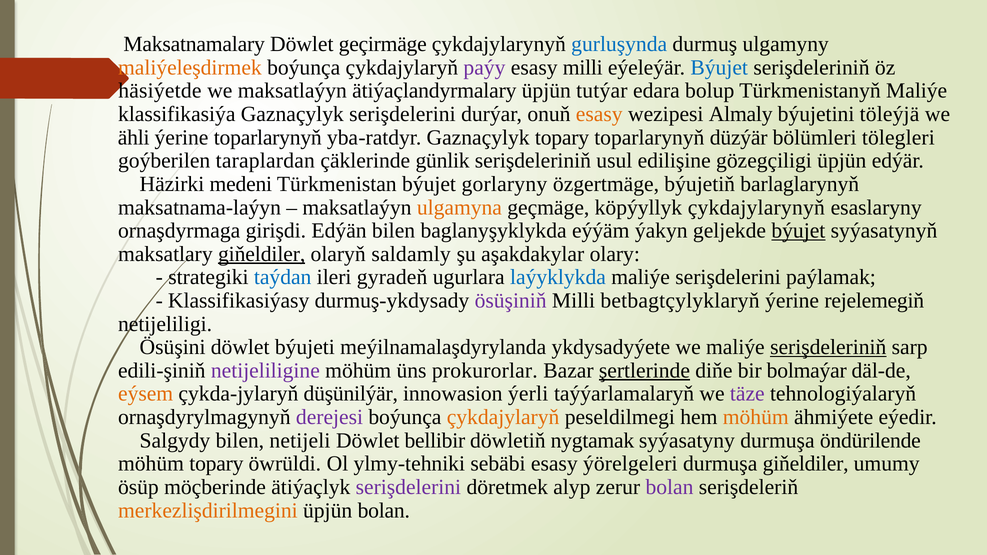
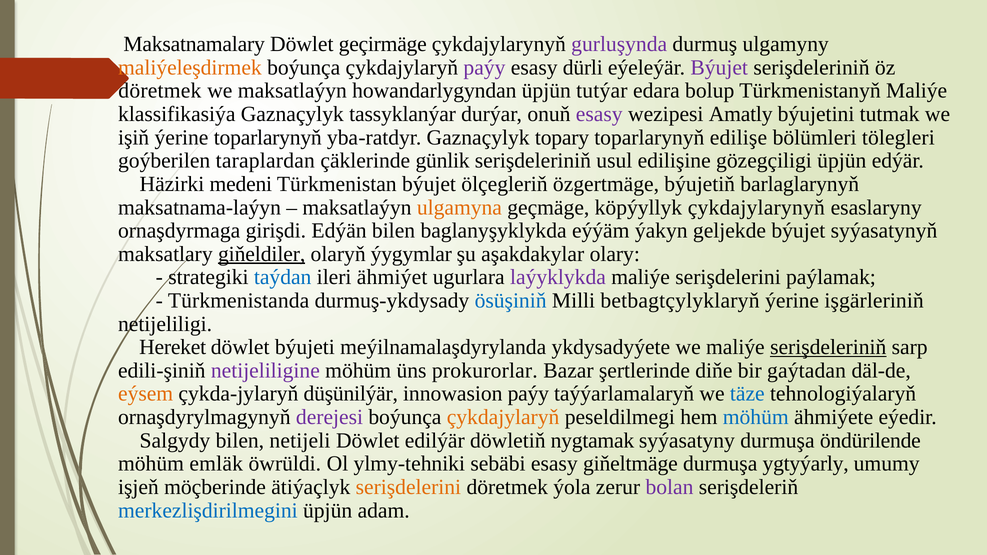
gurluşynda colour: blue -> purple
esasy milli: milli -> dürli
Býujet at (719, 68) colour: blue -> purple
häsiýetde at (160, 91): häsiýetde -> döretmek
ätiýaçlandyrmalary: ätiýaçlandyrmalary -> howandarlygyndan
Gaznaçylyk serişdelerini: serişdelerini -> tassyklanýar
esasy at (599, 114) colour: orange -> purple
Almaly: Almaly -> Amatly
töleýjä: töleýjä -> tutmak
ähli: ähli -> işiň
düzýär: düzýär -> edilişe
gorlaryny: gorlaryny -> ölçegleriň
býujet at (798, 231) underline: present -> none
saldamly: saldamly -> ýygymlar
gyradeň: gyradeň -> ähmiýet
laýyklykda colour: blue -> purple
Klassifikasiýasy: Klassifikasiýasy -> Türkmenistanda
ösüşiniň colour: purple -> blue
rejelemegiň: rejelemegiň -> işgärleriniň
Ösüşini: Ösüşini -> Hereket
şertlerinde underline: present -> none
bolmaýar: bolmaýar -> gaýtadan
innowasion ýerli: ýerli -> paýy
täze colour: purple -> blue
möhüm at (756, 417) colour: orange -> blue
bellibir: bellibir -> edilýär
möhüm topary: topary -> emläk
ýörelgeleri: ýörelgeleri -> giňeltmäge
durmuşa giňeldiler: giňeldiler -> ygtyýarly
ösüp: ösüp -> işjeň
serişdelerini at (408, 487) colour: purple -> orange
alyp: alyp -> ýola
merkezlişdirilmegini colour: orange -> blue
üpjün bolan: bolan -> adam
